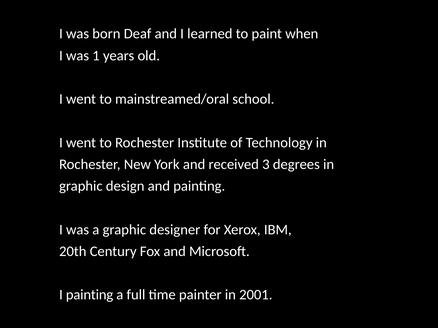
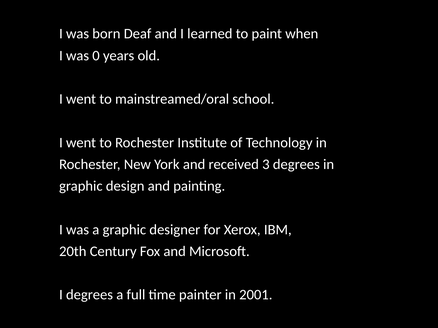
1: 1 -> 0
I painting: painting -> degrees
